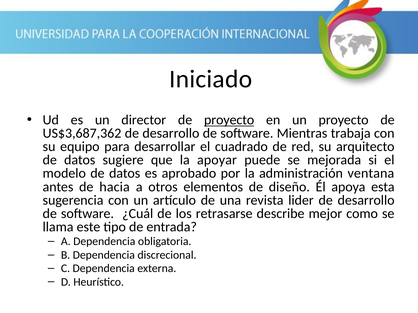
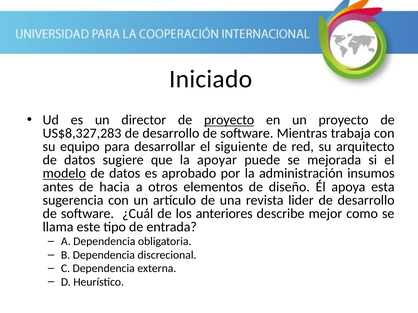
US$3,687,362: US$3,687,362 -> US$8,327,283
cuadrado: cuadrado -> siguiente
modelo underline: none -> present
ventana: ventana -> insumos
retrasarse: retrasarse -> anteriores
